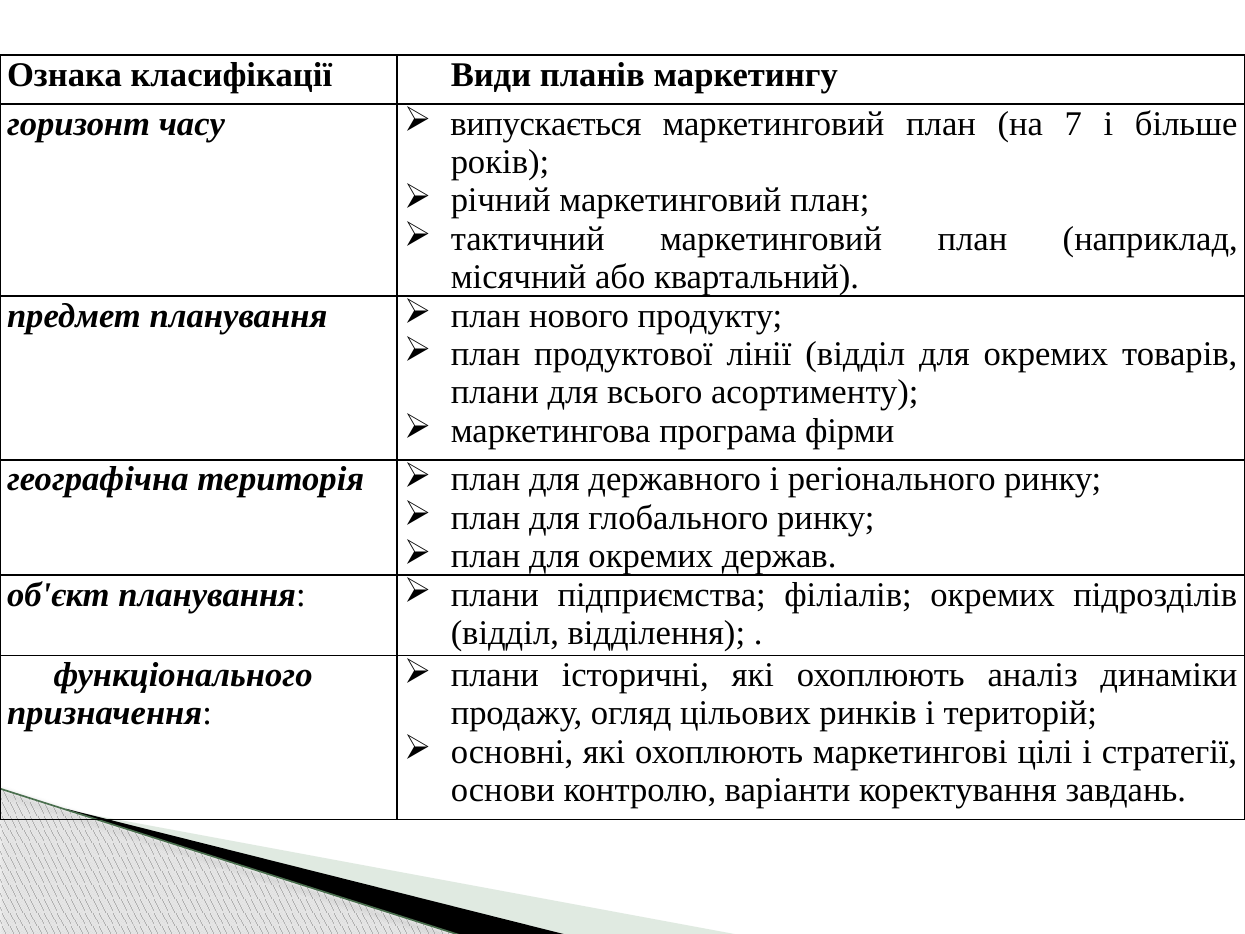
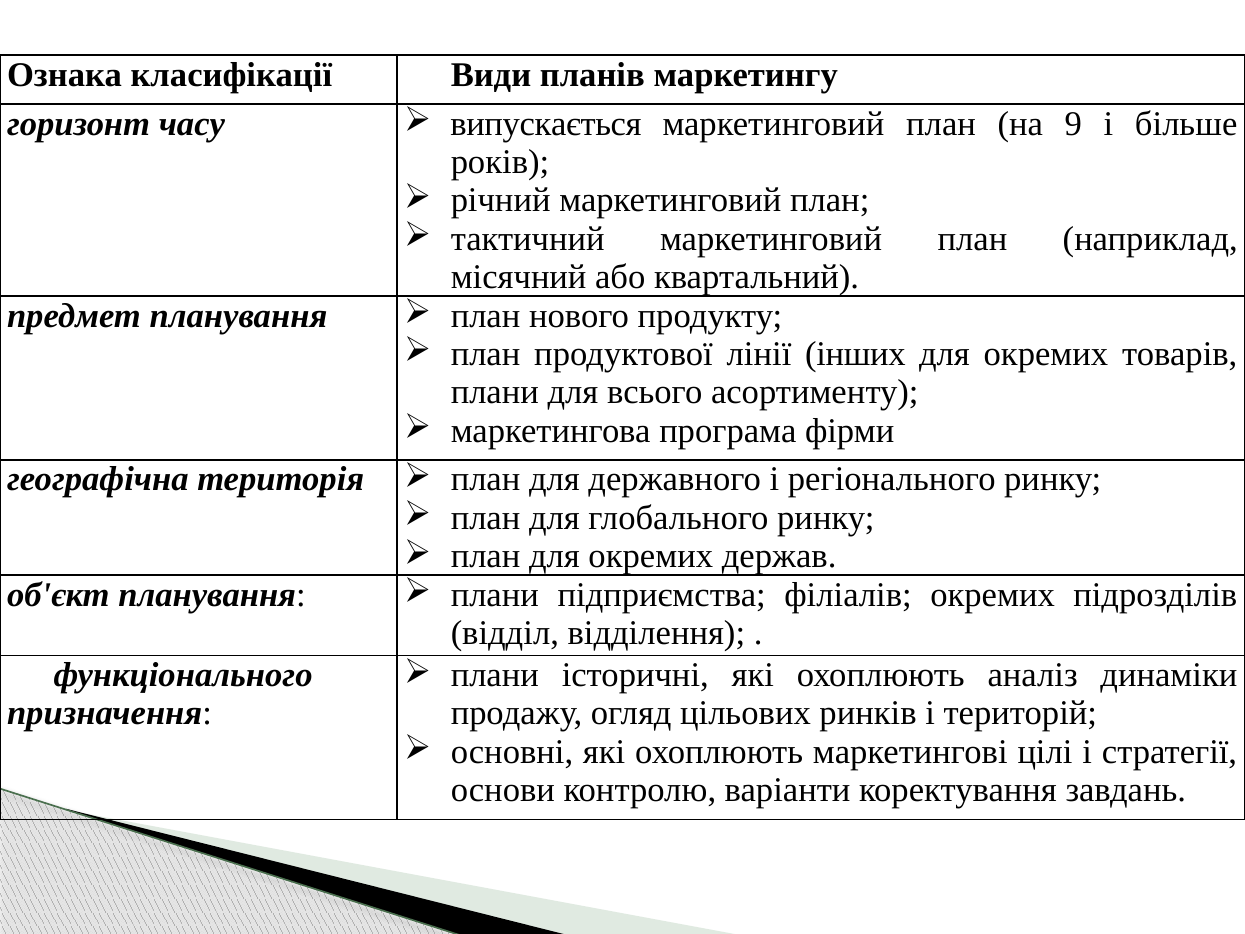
7: 7 -> 9
лінії відділ: відділ -> інших
